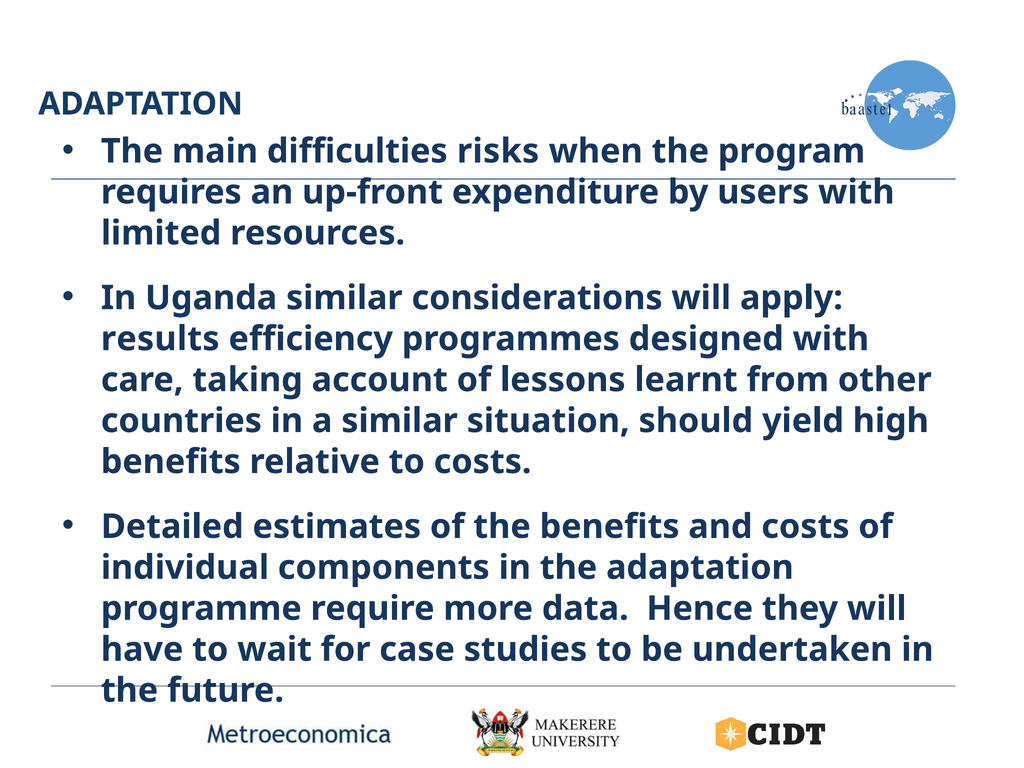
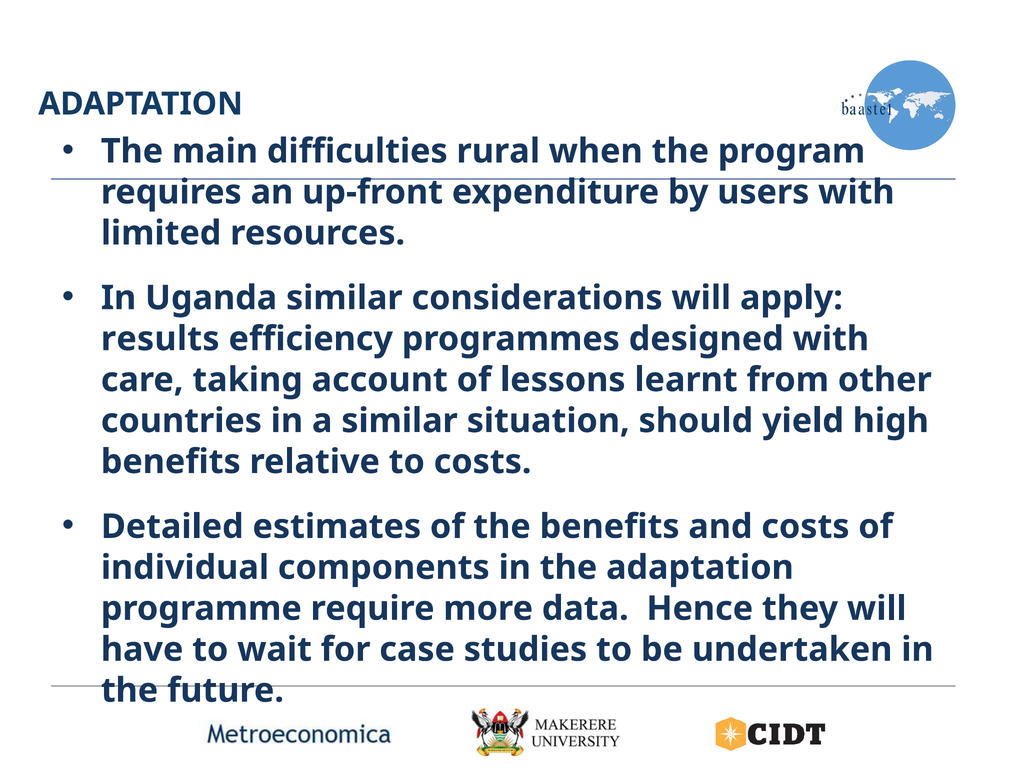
risks: risks -> rural
